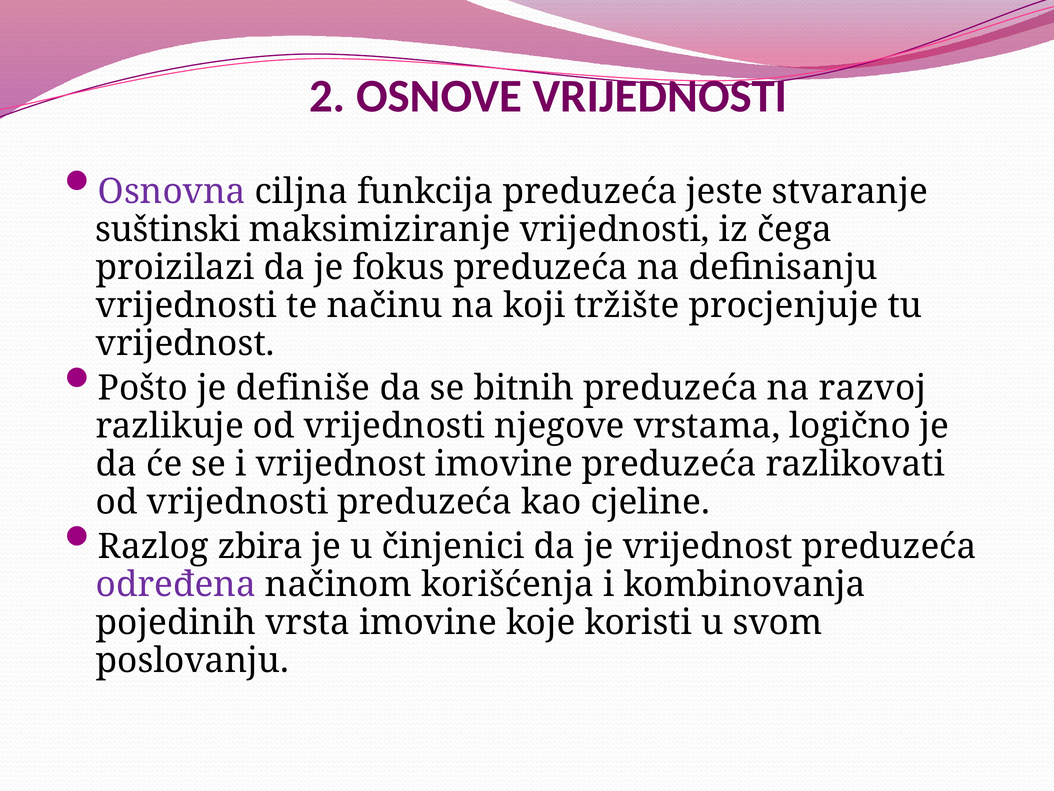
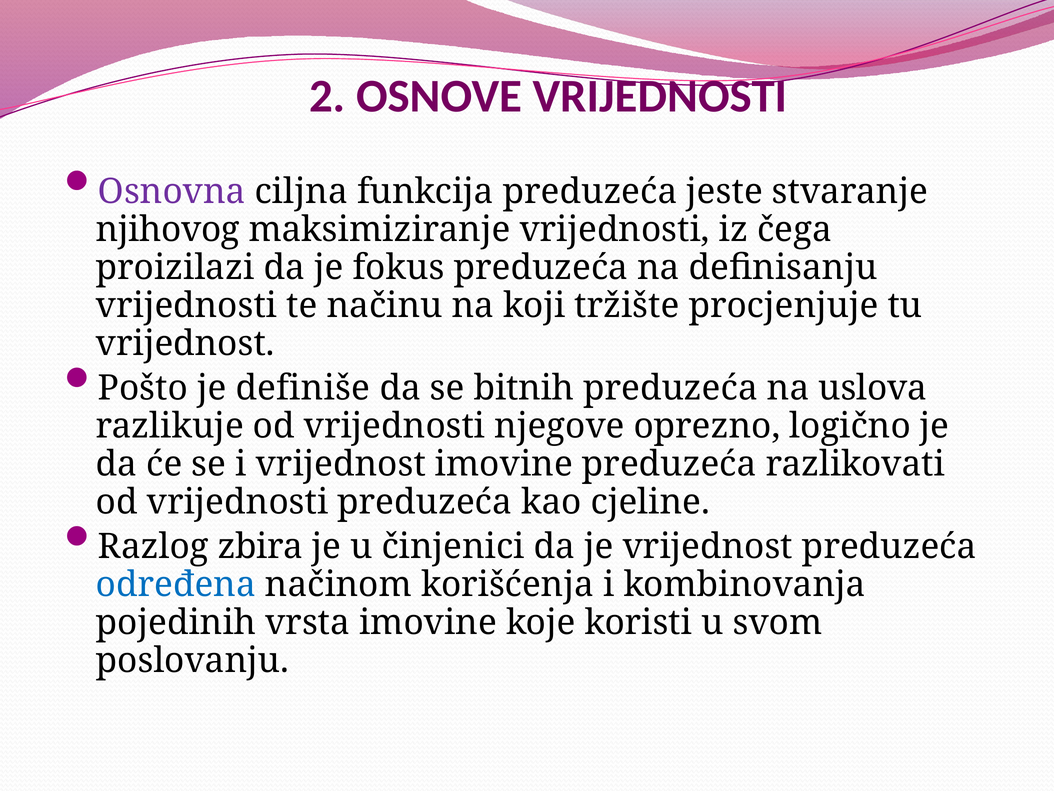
suštinski: suštinski -> njihovog
razvoj: razvoj -> uslova
vrstama: vrstama -> oprezno
određena colour: purple -> blue
